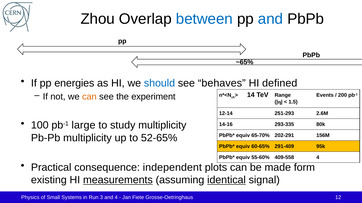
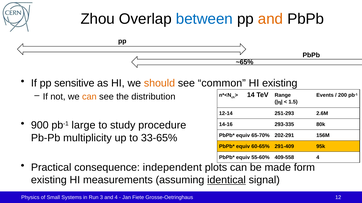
and at (271, 19) colour: blue -> orange
energies: energies -> sensitive
should colour: blue -> orange
behaves: behaves -> common
HI defined: defined -> existing
experiment: experiment -> distribution
100: 100 -> 900
study multiplicity: multiplicity -> procedure
52-65%: 52-65% -> 33-65%
measurements underline: present -> none
